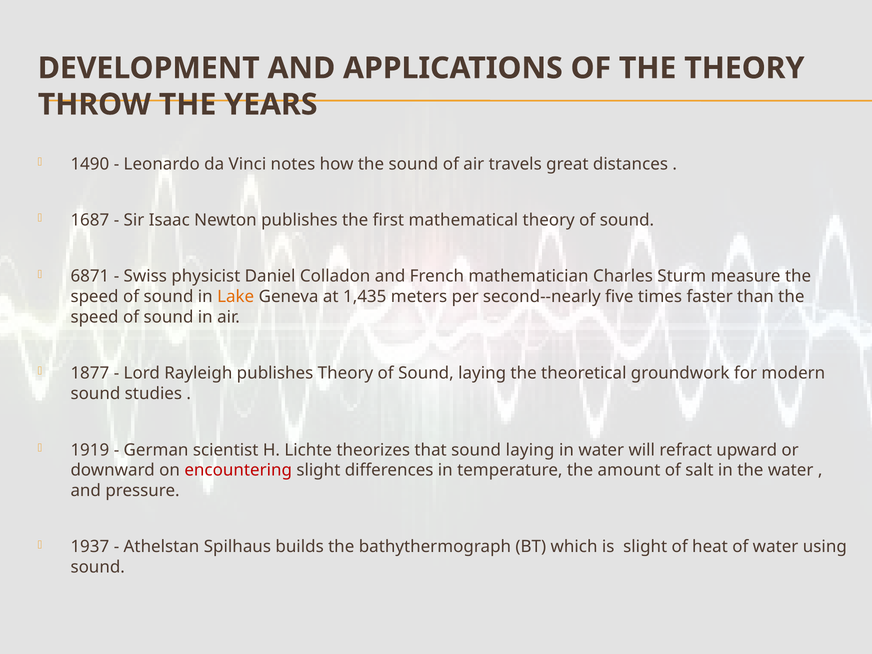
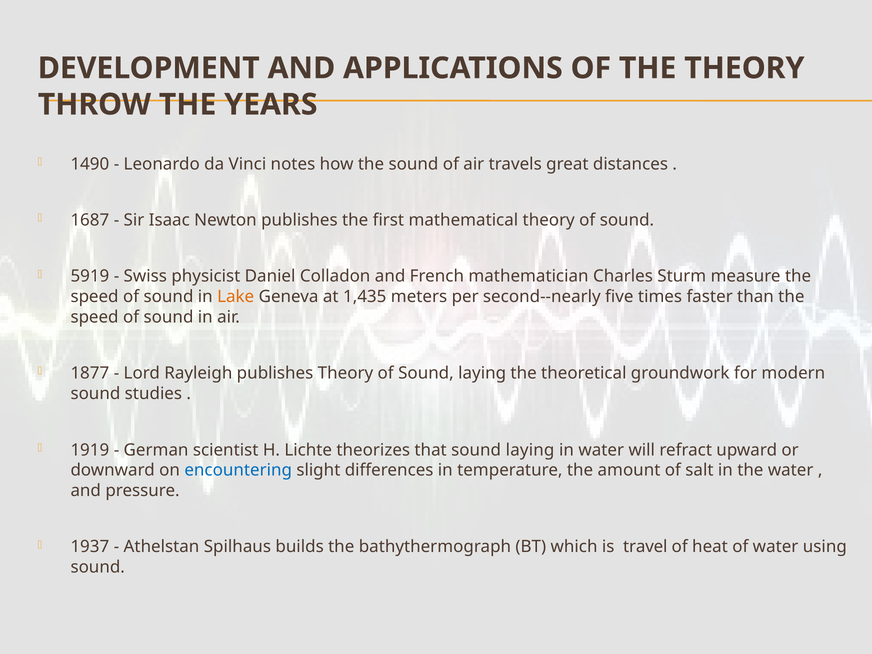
6871: 6871 -> 5919
encountering colour: red -> blue
is slight: slight -> travel
